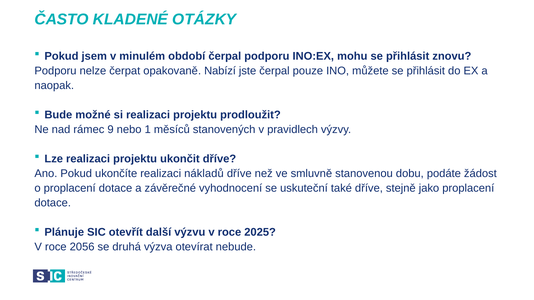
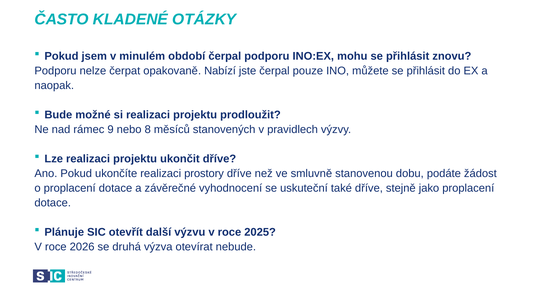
1: 1 -> 8
nákladů: nákladů -> prostory
2056: 2056 -> 2026
